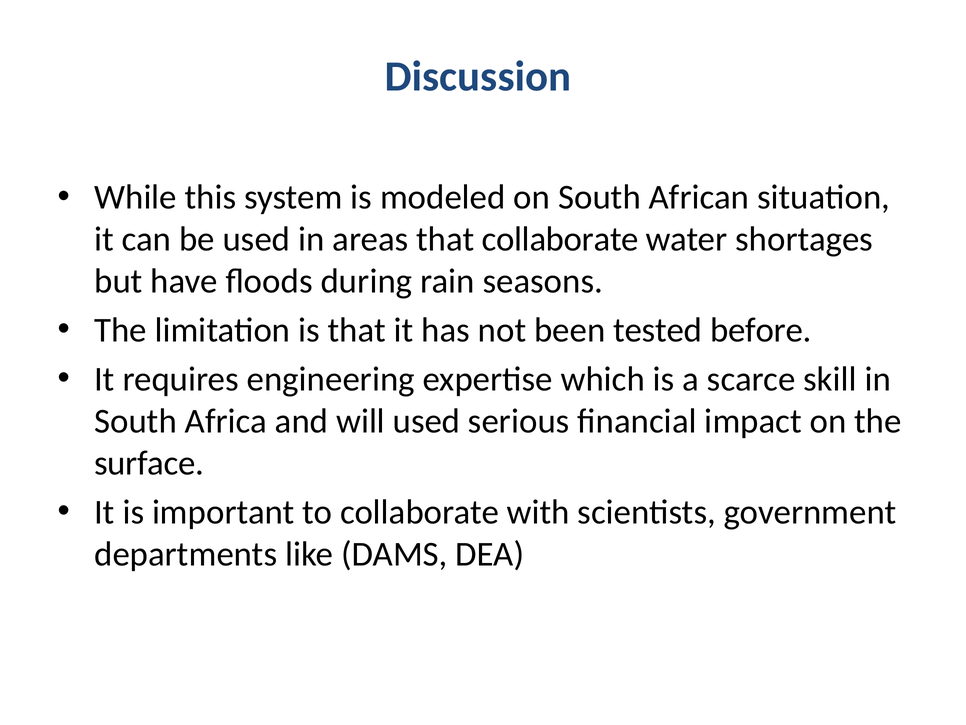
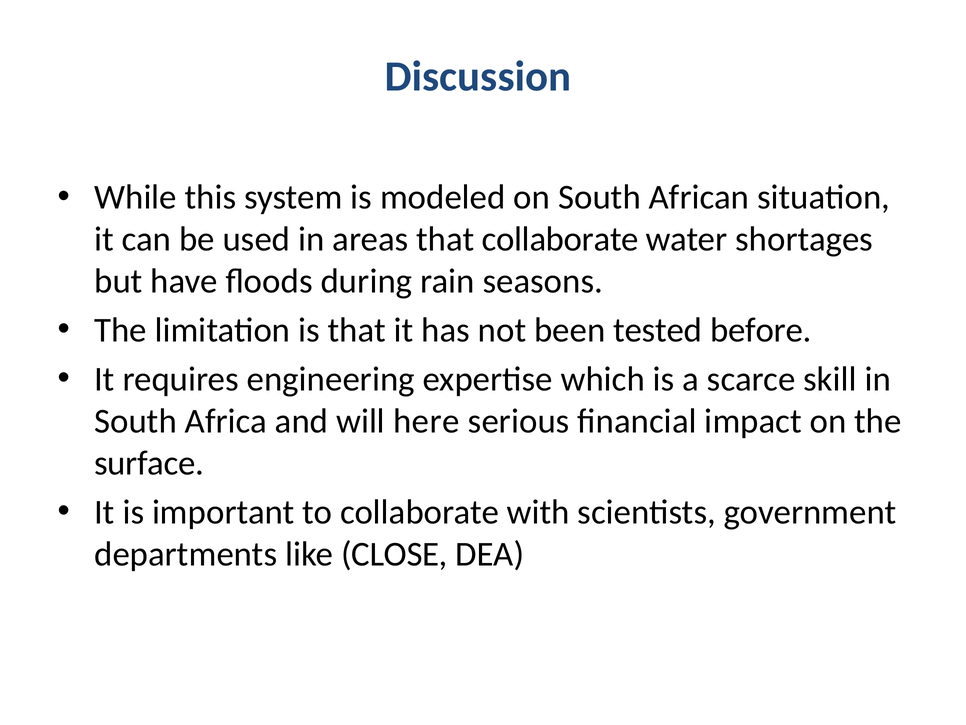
will used: used -> here
DAMS: DAMS -> CLOSE
